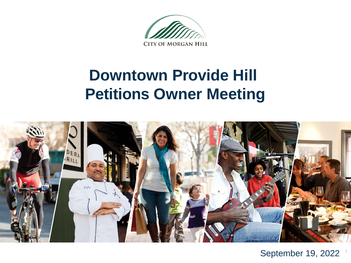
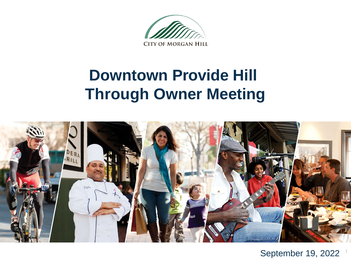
Petitions: Petitions -> Through
